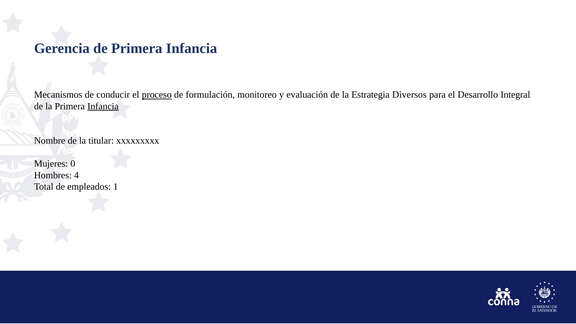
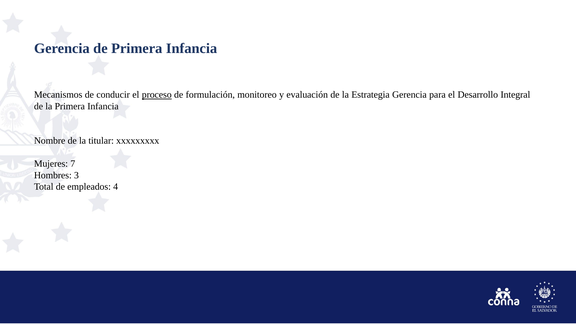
Estrategia Diversos: Diversos -> Gerencia
Infancia at (103, 106) underline: present -> none
0: 0 -> 7
4: 4 -> 3
1: 1 -> 4
